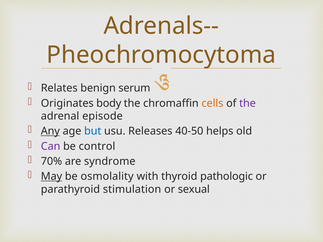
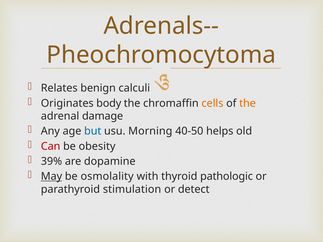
serum: serum -> calculi
the at (248, 103) colour: purple -> orange
episode: episode -> damage
Any underline: present -> none
Releases: Releases -> Morning
Can colour: purple -> red
control: control -> obesity
70%: 70% -> 39%
syndrome: syndrome -> dopamine
sexual: sexual -> detect
